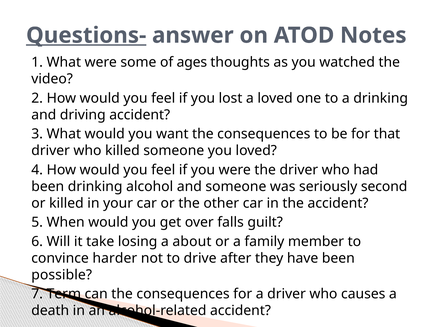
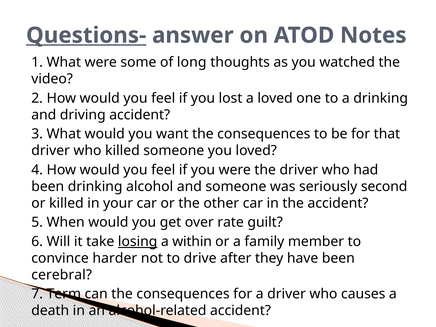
ages: ages -> long
falls: falls -> rate
losing underline: none -> present
about: about -> within
possible: possible -> cerebral
